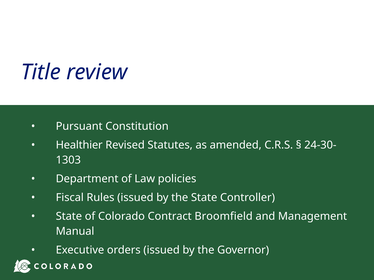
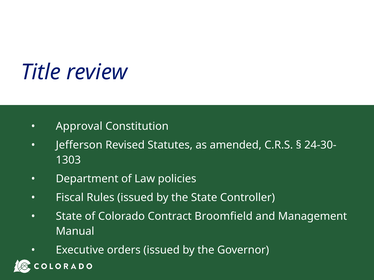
Pursuant: Pursuant -> Approval
Healthier: Healthier -> Jefferson
